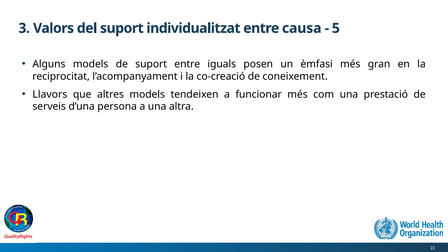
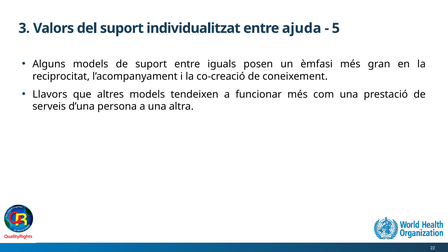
causa: causa -> ajuda
